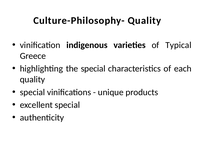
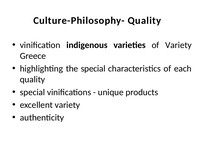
of Typical: Typical -> Variety
excellent special: special -> variety
